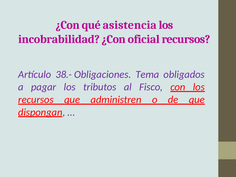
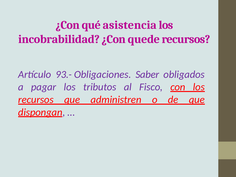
oficial: oficial -> quede
38.-: 38.- -> 93.-
Tema: Tema -> Saber
